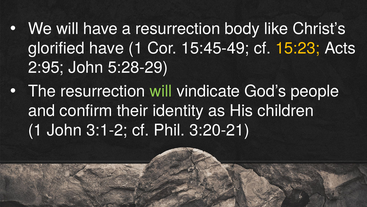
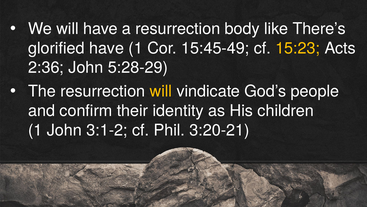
Christ’s: Christ’s -> There’s
2:95: 2:95 -> 2:36
will at (161, 91) colour: light green -> yellow
